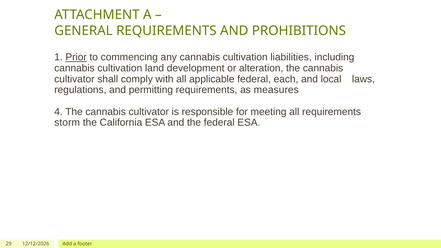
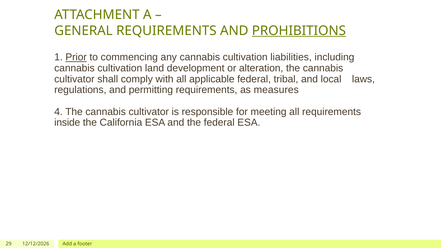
PROHIBITIONS underline: none -> present
each: each -> tribal
storm: storm -> inside
